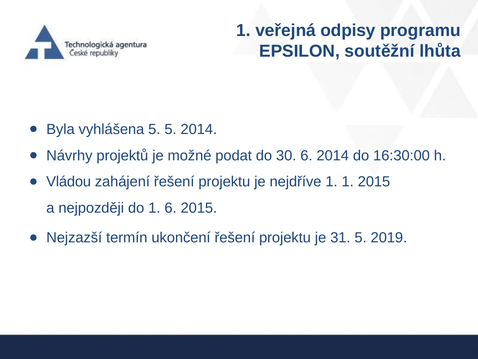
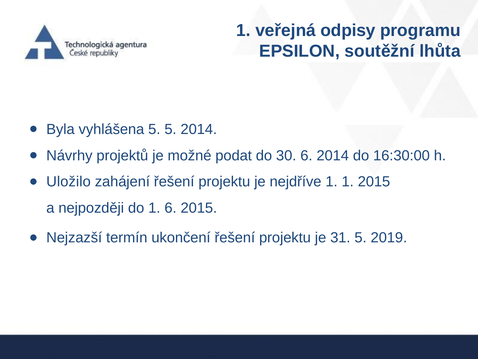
Vládou: Vládou -> Uložilo
